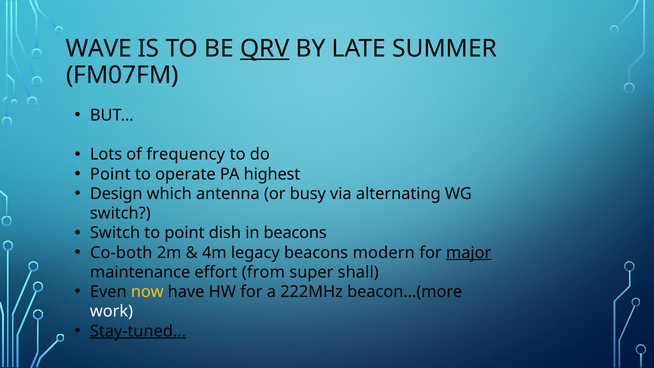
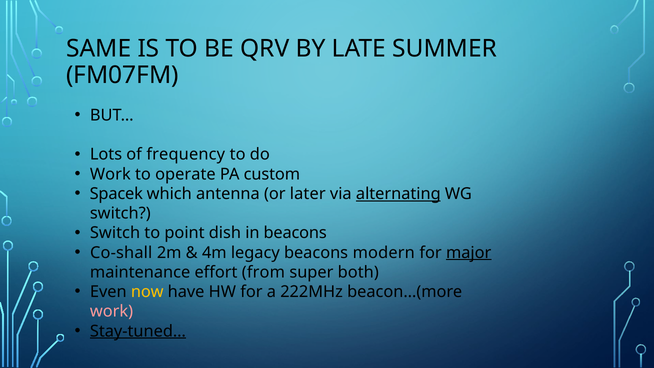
WAVE: WAVE -> SAME
QRV underline: present -> none
Point at (110, 174): Point -> Work
highest: highest -> custom
Design: Design -> Spacek
busy: busy -> later
alternating underline: none -> present
Co-both: Co-both -> Co-shall
shall: shall -> both
work at (112, 311) colour: white -> pink
